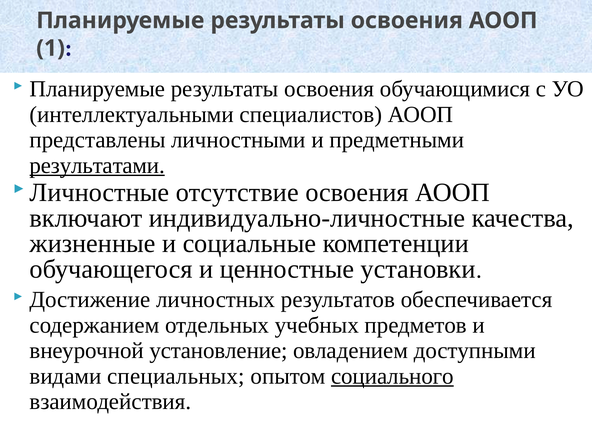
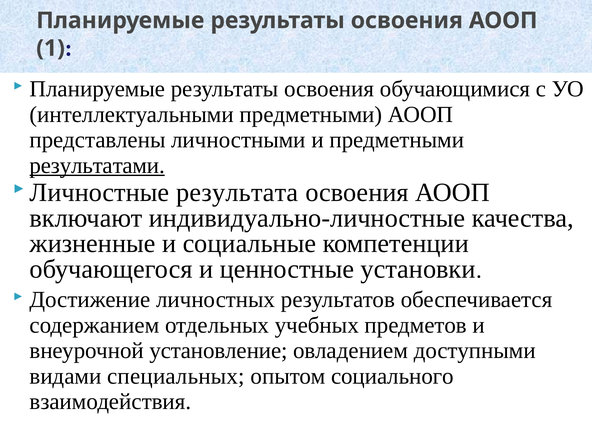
интеллектуальными специалистов: специалистов -> предметными
отсутствие: отсутствие -> результата
социального underline: present -> none
